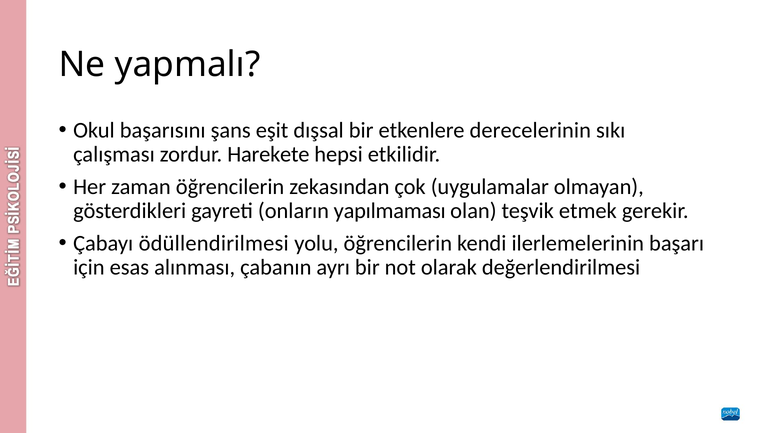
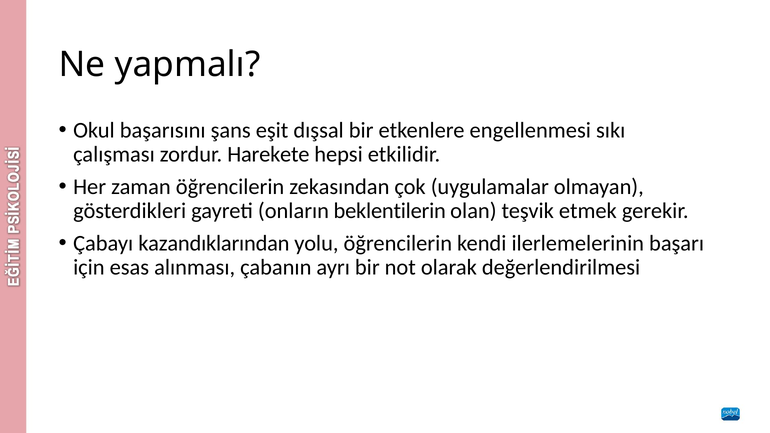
derecelerinin: derecelerinin -> engellenmesi
yapılmaması: yapılmaması -> beklentilerin
ödüllendirilmesi: ödüllendirilmesi -> kazandıklarından
